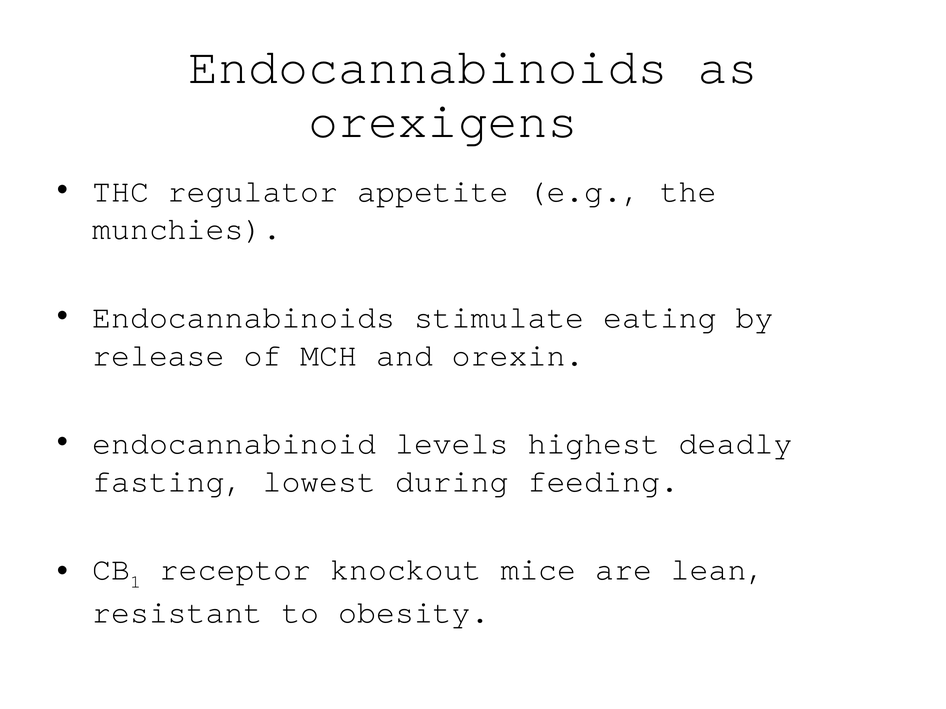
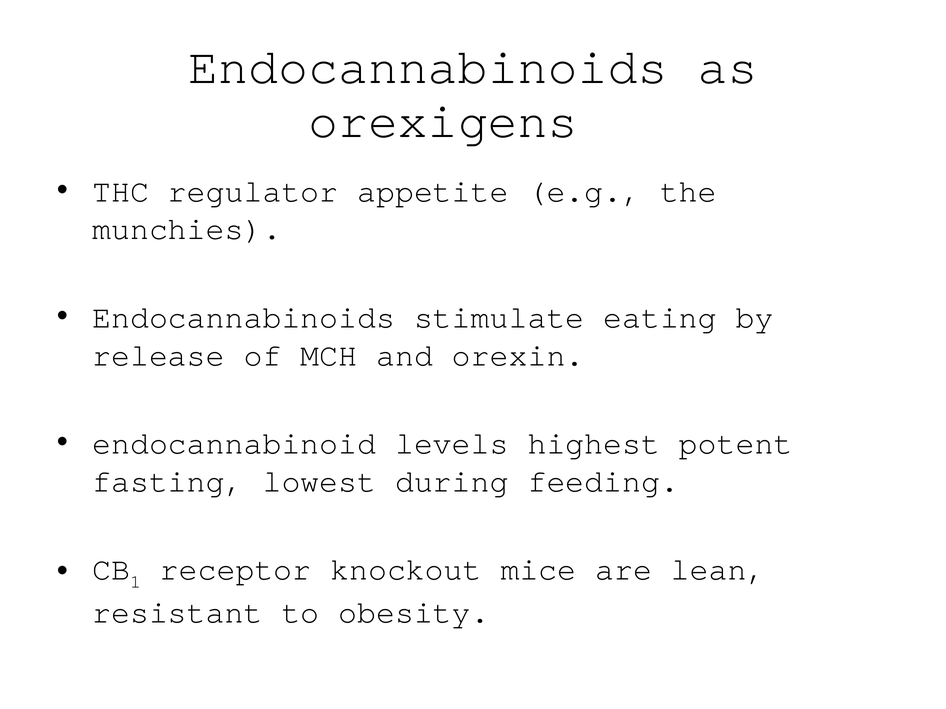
deadly: deadly -> potent
